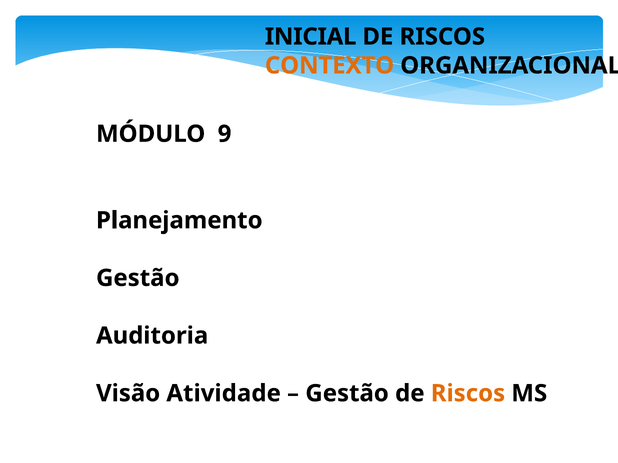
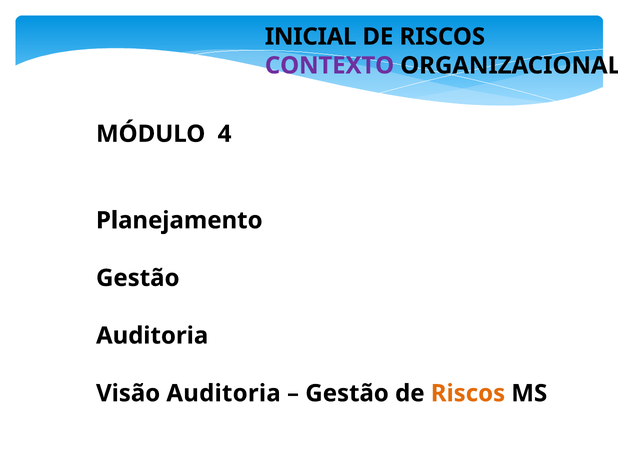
CONTEXTO colour: orange -> purple
9: 9 -> 4
Visão Atividade: Atividade -> Auditoria
